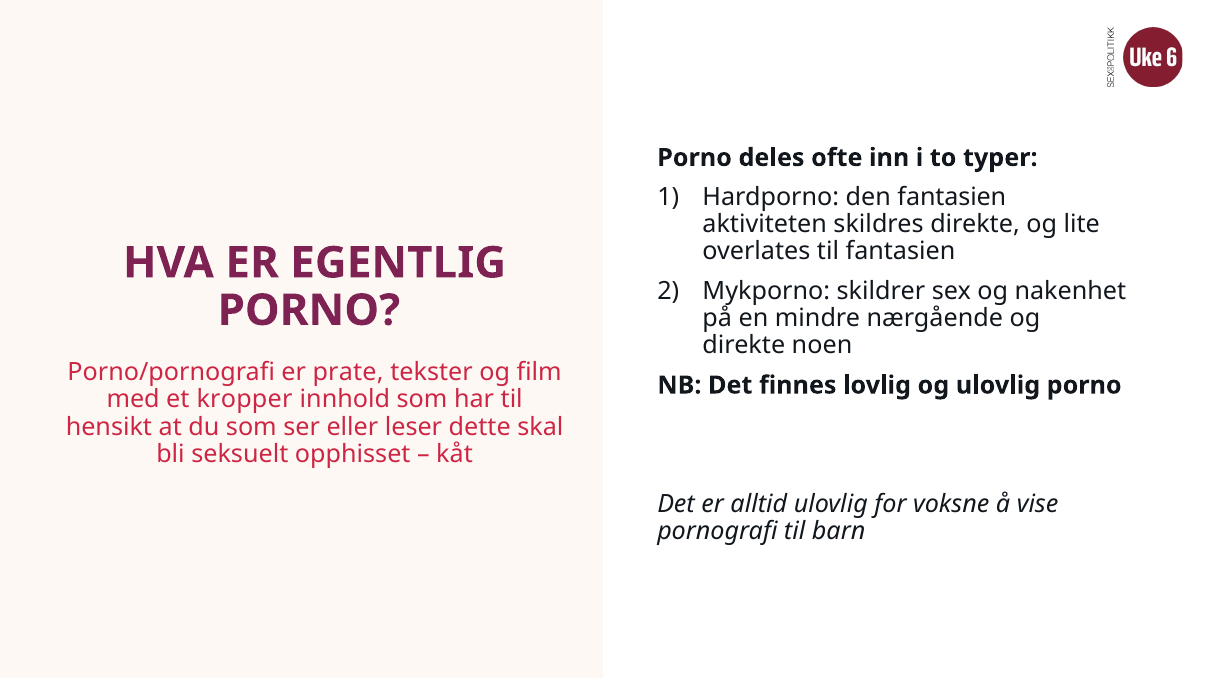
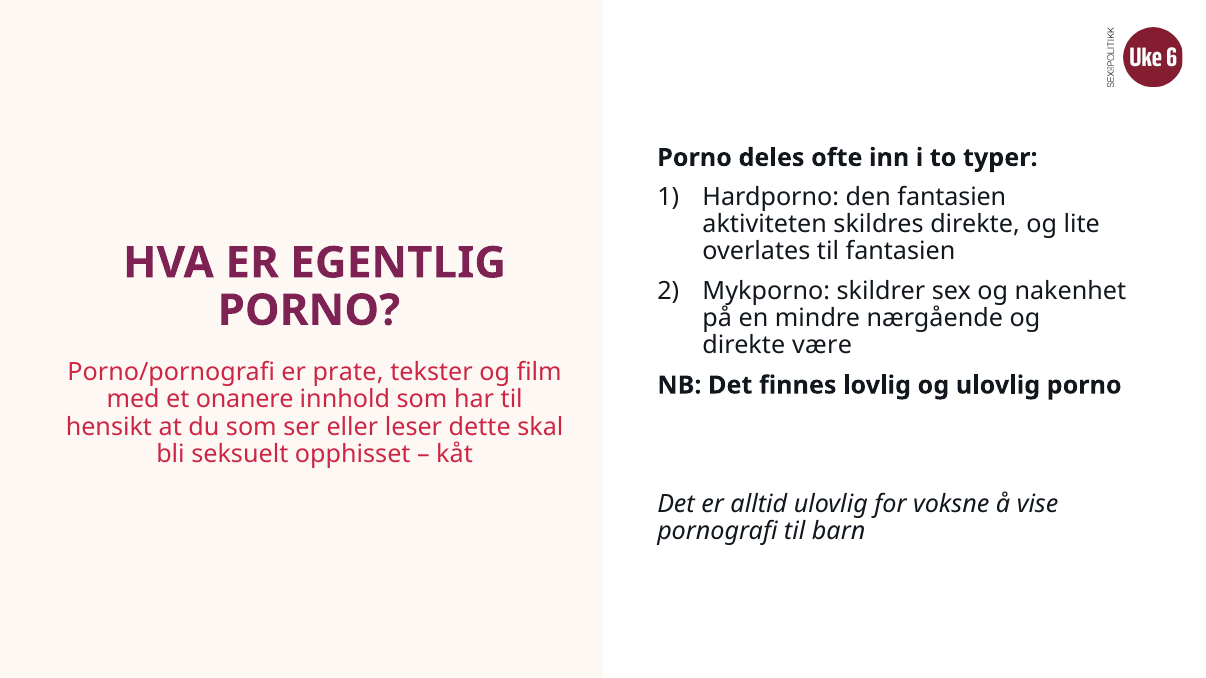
noen: noen -> være
kropper: kropper -> onanere
